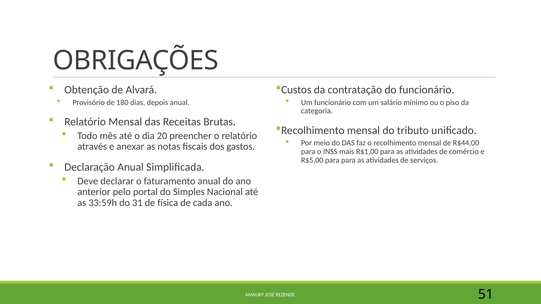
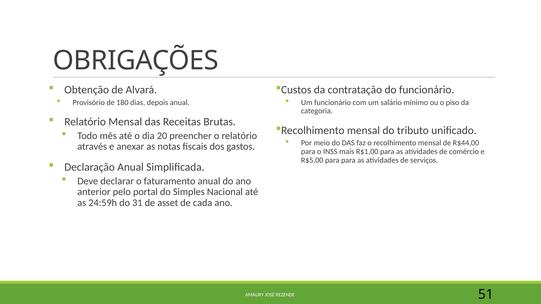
33:59h: 33:59h -> 24:59h
física: física -> asset
